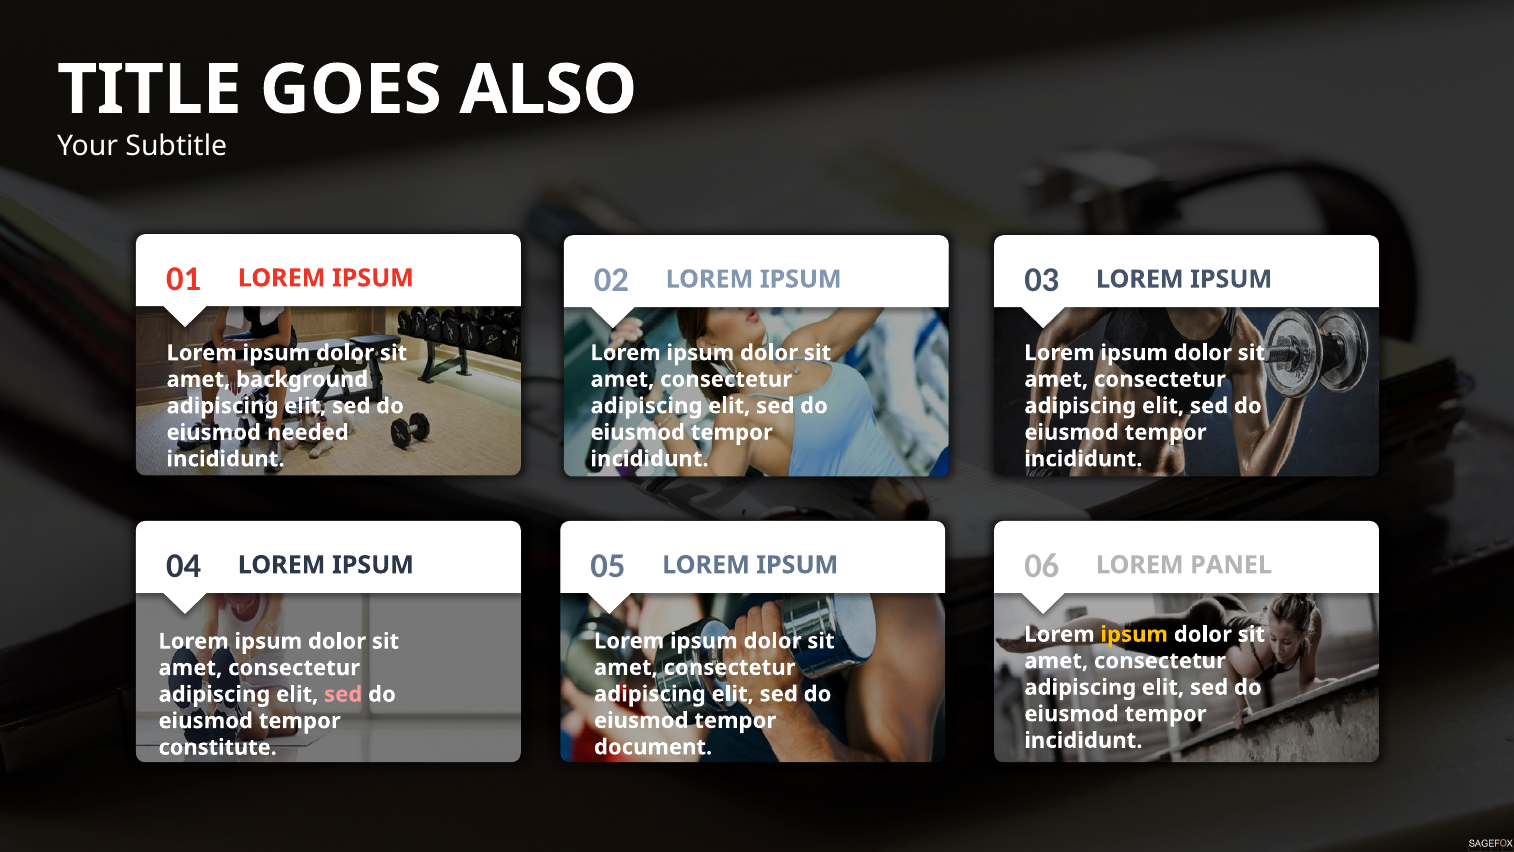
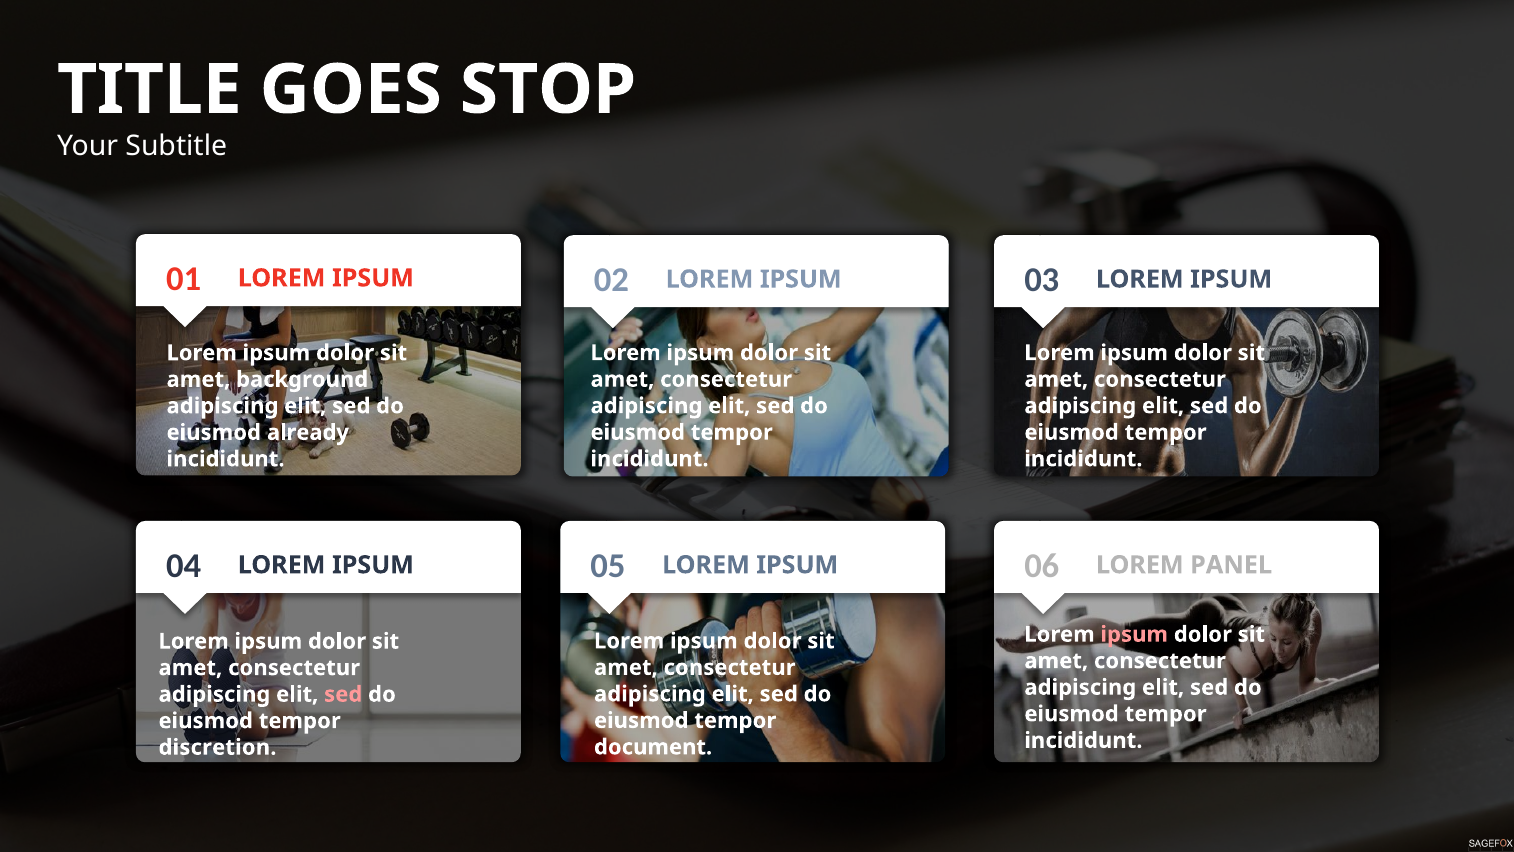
ALSO: ALSO -> STOP
needed: needed -> already
ipsum at (1134, 634) colour: yellow -> pink
constitute: constitute -> discretion
